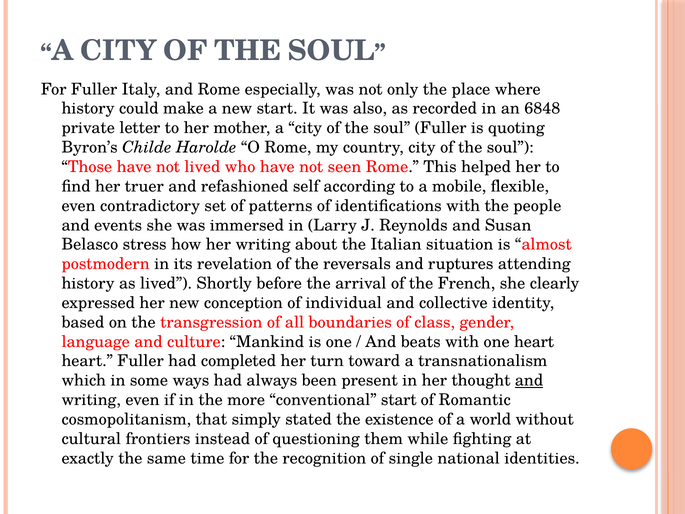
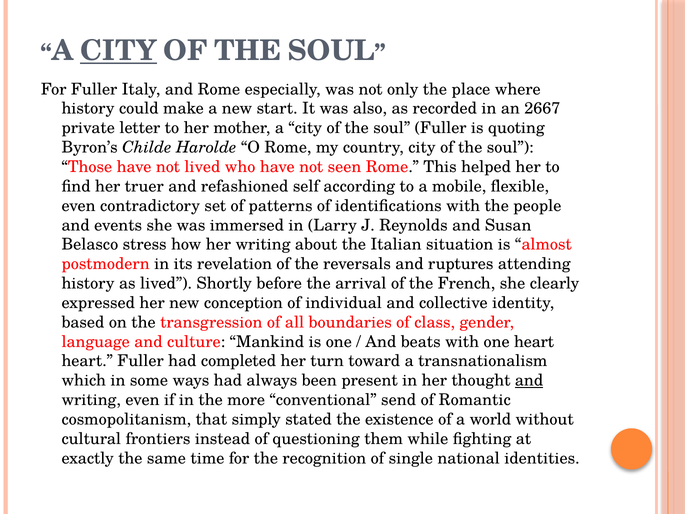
CITY at (118, 51) underline: none -> present
6848: 6848 -> 2667
conventional start: start -> send
